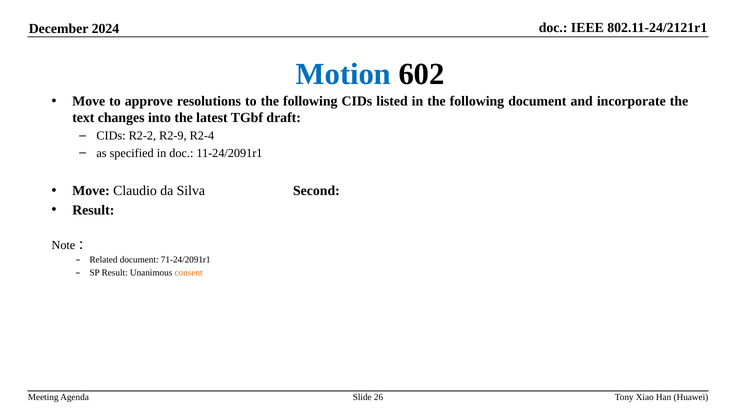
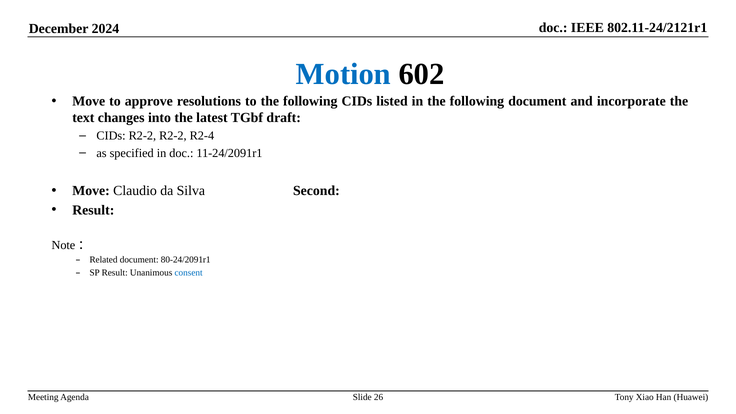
R2-2 R2-9: R2-9 -> R2-2
71-24/2091r1: 71-24/2091r1 -> 80-24/2091r1
consent colour: orange -> blue
